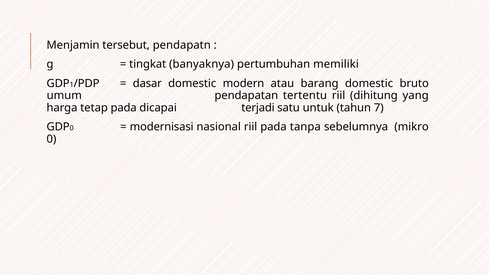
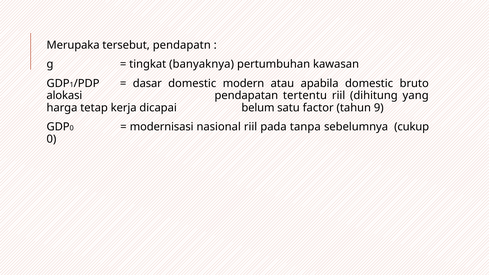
Menjamin: Menjamin -> Merupaka
memiliki: memiliki -> kawasan
barang: barang -> apabila
umum: umum -> alokasi
tetap pada: pada -> kerja
terjadi: terjadi -> belum
untuk: untuk -> factor
7: 7 -> 9
mikro: mikro -> cukup
